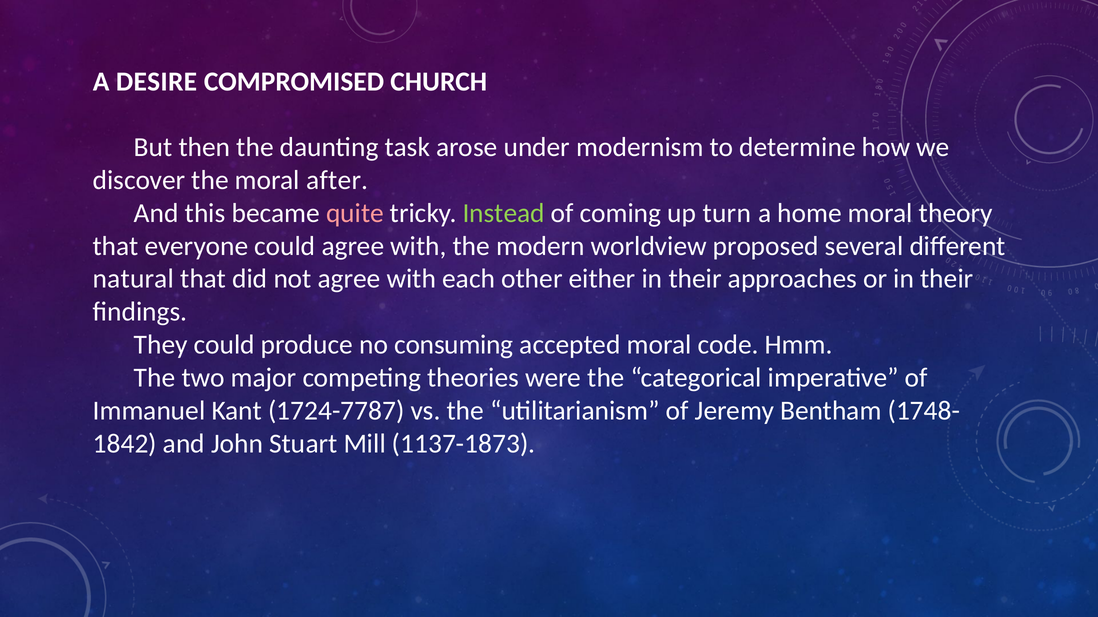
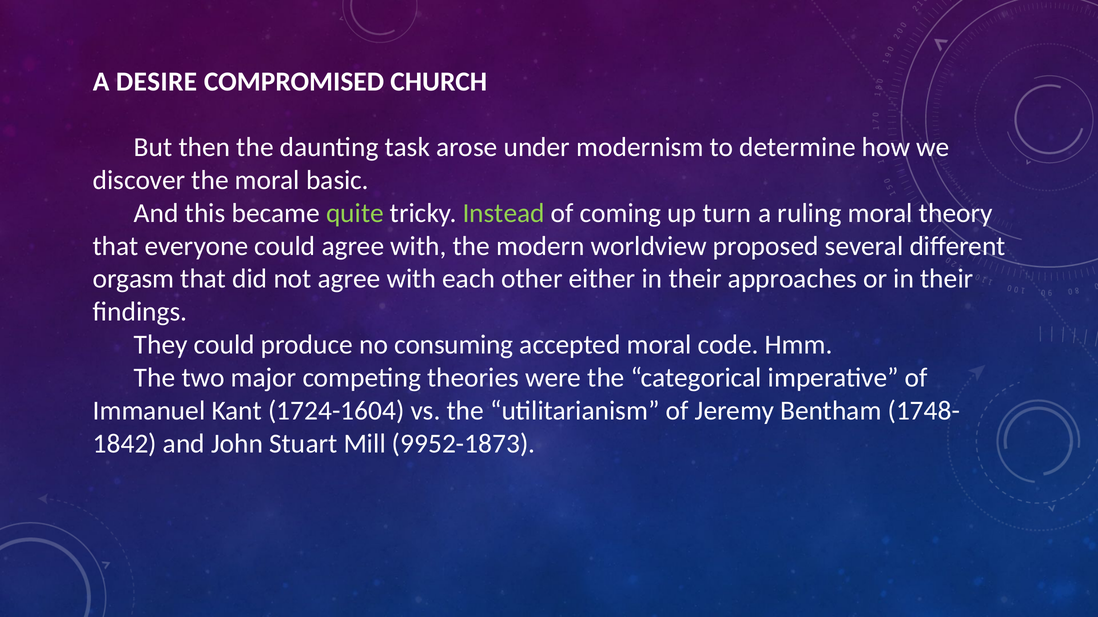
after: after -> basic
quite colour: pink -> light green
home: home -> ruling
natural: natural -> orgasm
1724-7787: 1724-7787 -> 1724-1604
1137-1873: 1137-1873 -> 9952-1873
